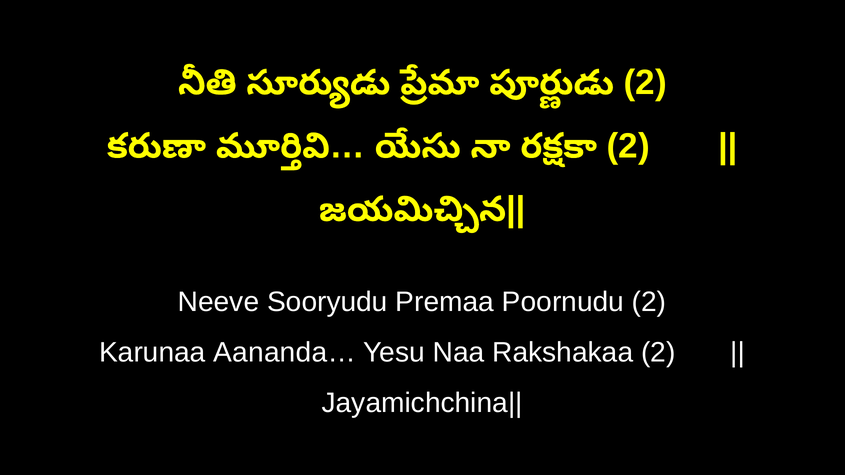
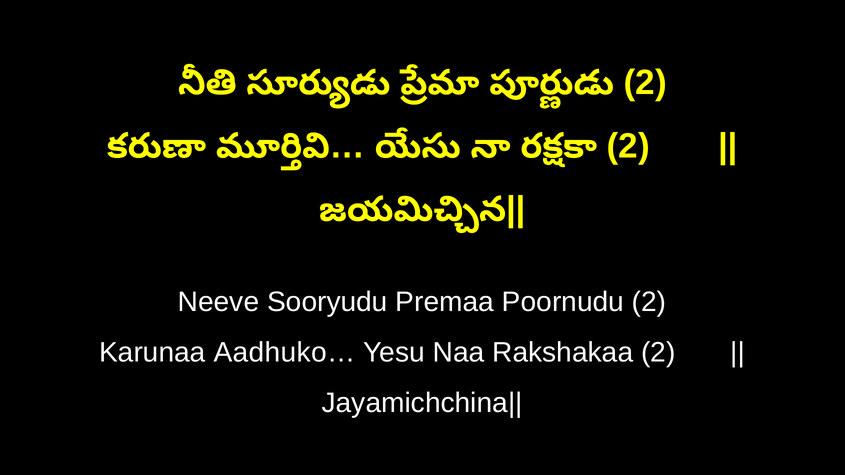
Aananda…: Aananda… -> Aadhuko…
